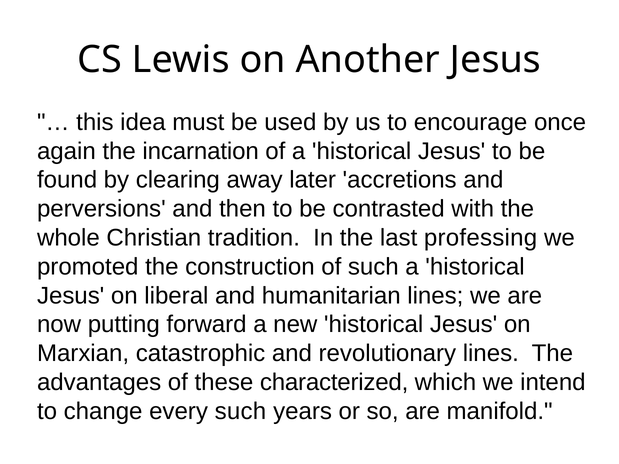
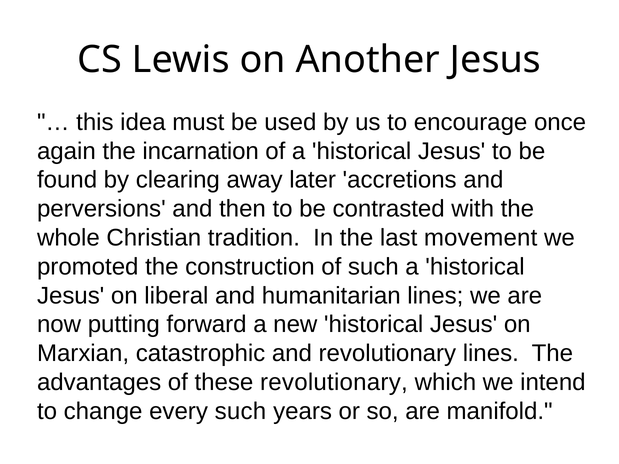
professing: professing -> movement
these characterized: characterized -> revolutionary
